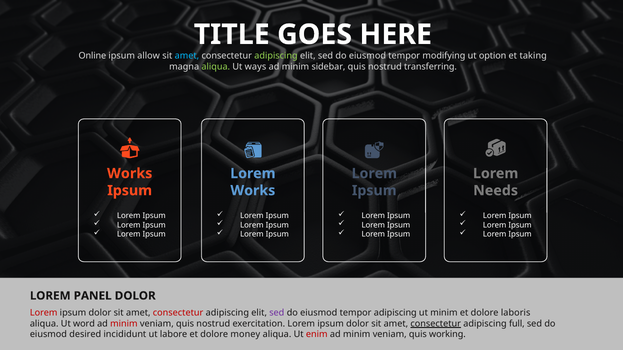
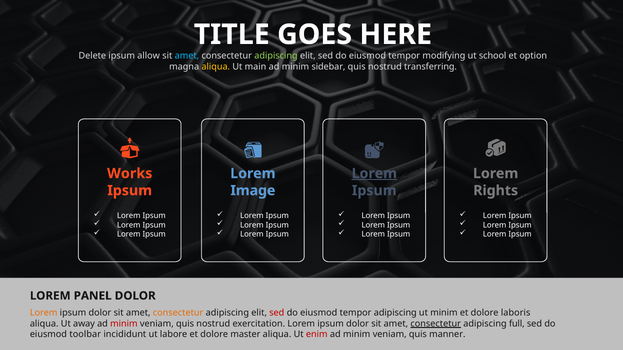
Online: Online -> Delete
option: option -> school
taking: taking -> option
aliqua at (216, 67) colour: light green -> yellow
ways: ways -> main
Lorem at (374, 174) underline: none -> present
Works at (253, 191): Works -> Image
Needs: Needs -> Rights
Lorem at (44, 313) colour: red -> orange
consectetur at (178, 313) colour: red -> orange
sed at (277, 313) colour: purple -> red
word: word -> away
desired: desired -> toolbar
money: money -> master
working: working -> manner
